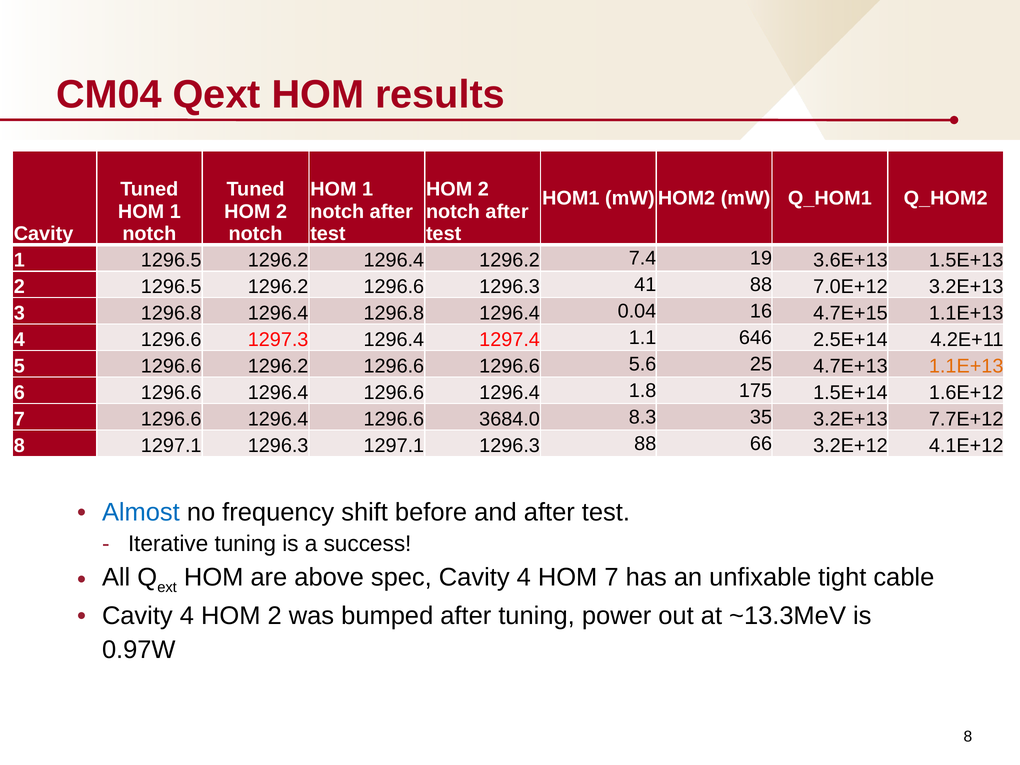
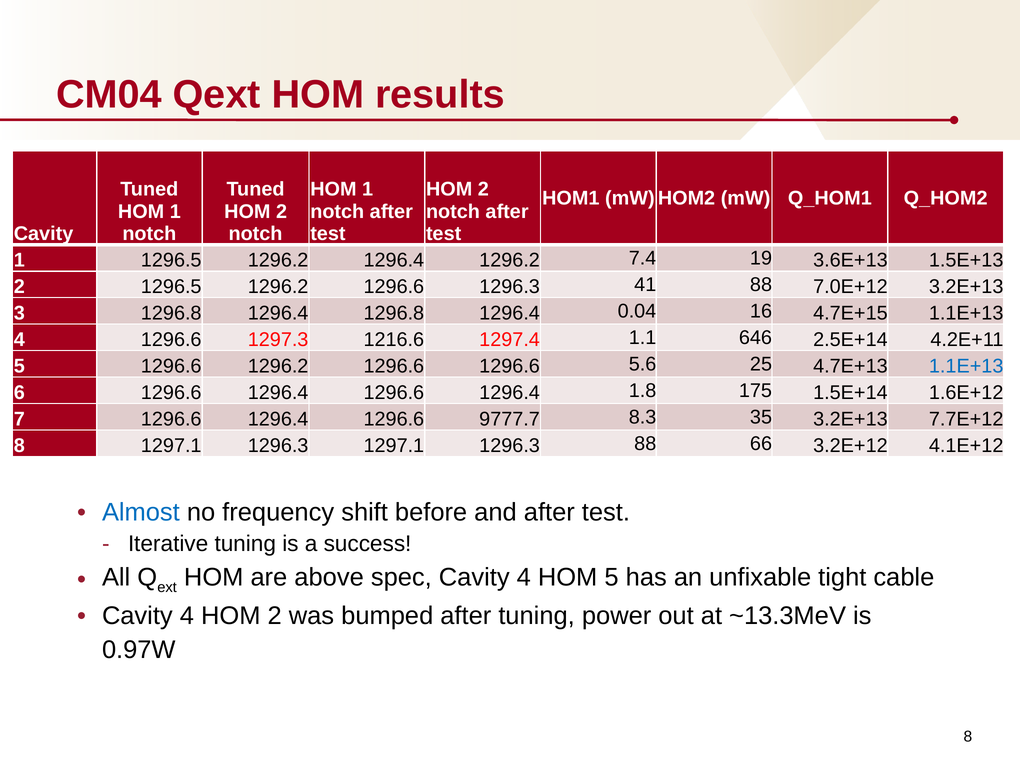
1297.3 1296.4: 1296.4 -> 1216.6
1.1E+13 at (966, 366) colour: orange -> blue
3684.0: 3684.0 -> 9777.7
HOM 7: 7 -> 5
